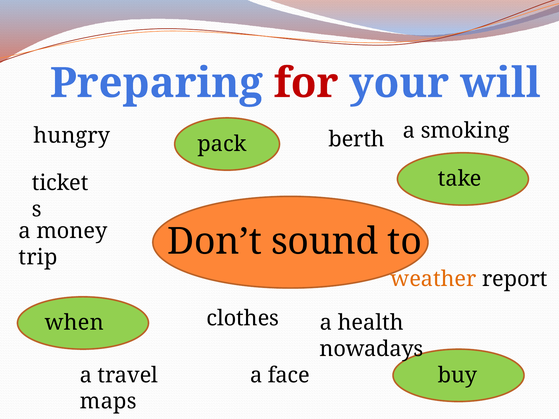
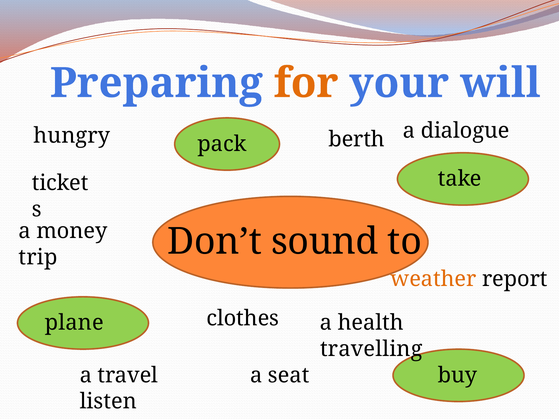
for colour: red -> orange
smoking: smoking -> dialogue
when: when -> plane
nowadays: nowadays -> travelling
face: face -> seat
maps: maps -> listen
